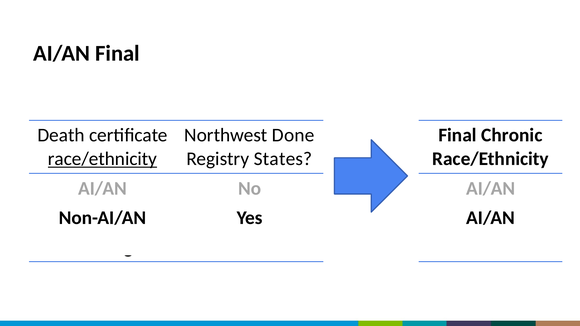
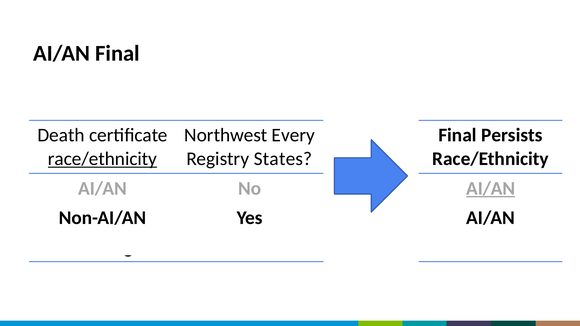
Done: Done -> Every
Chronic: Chronic -> Persists
AI/AN at (491, 188) underline: none -> present
